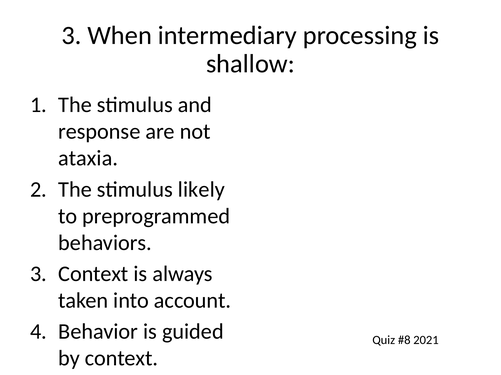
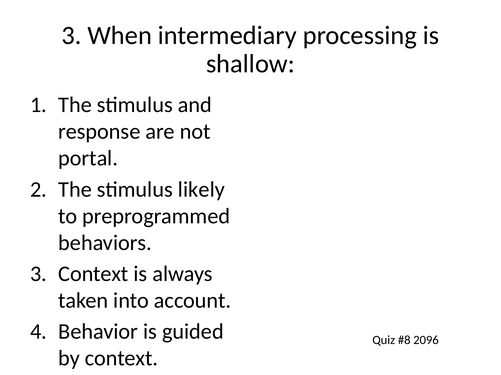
ataxia: ataxia -> portal
2021: 2021 -> 2096
